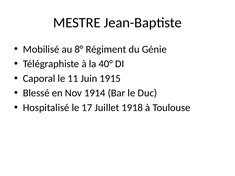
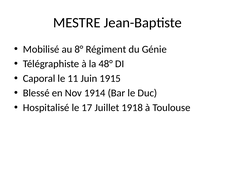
40°: 40° -> 48°
